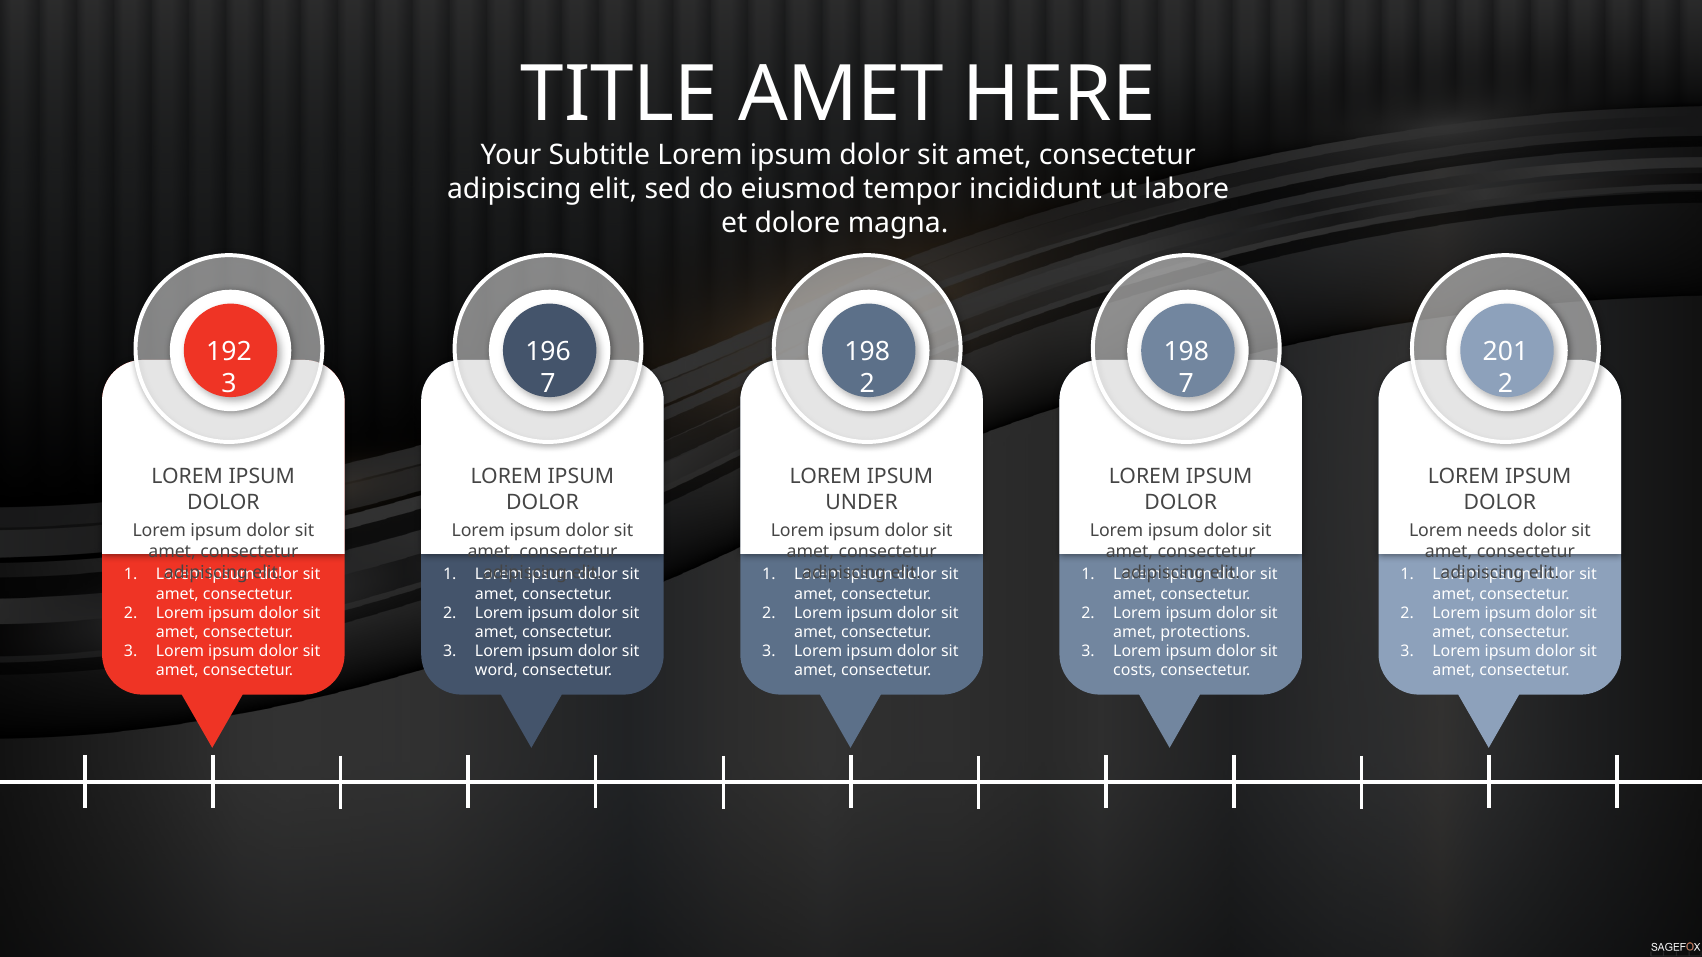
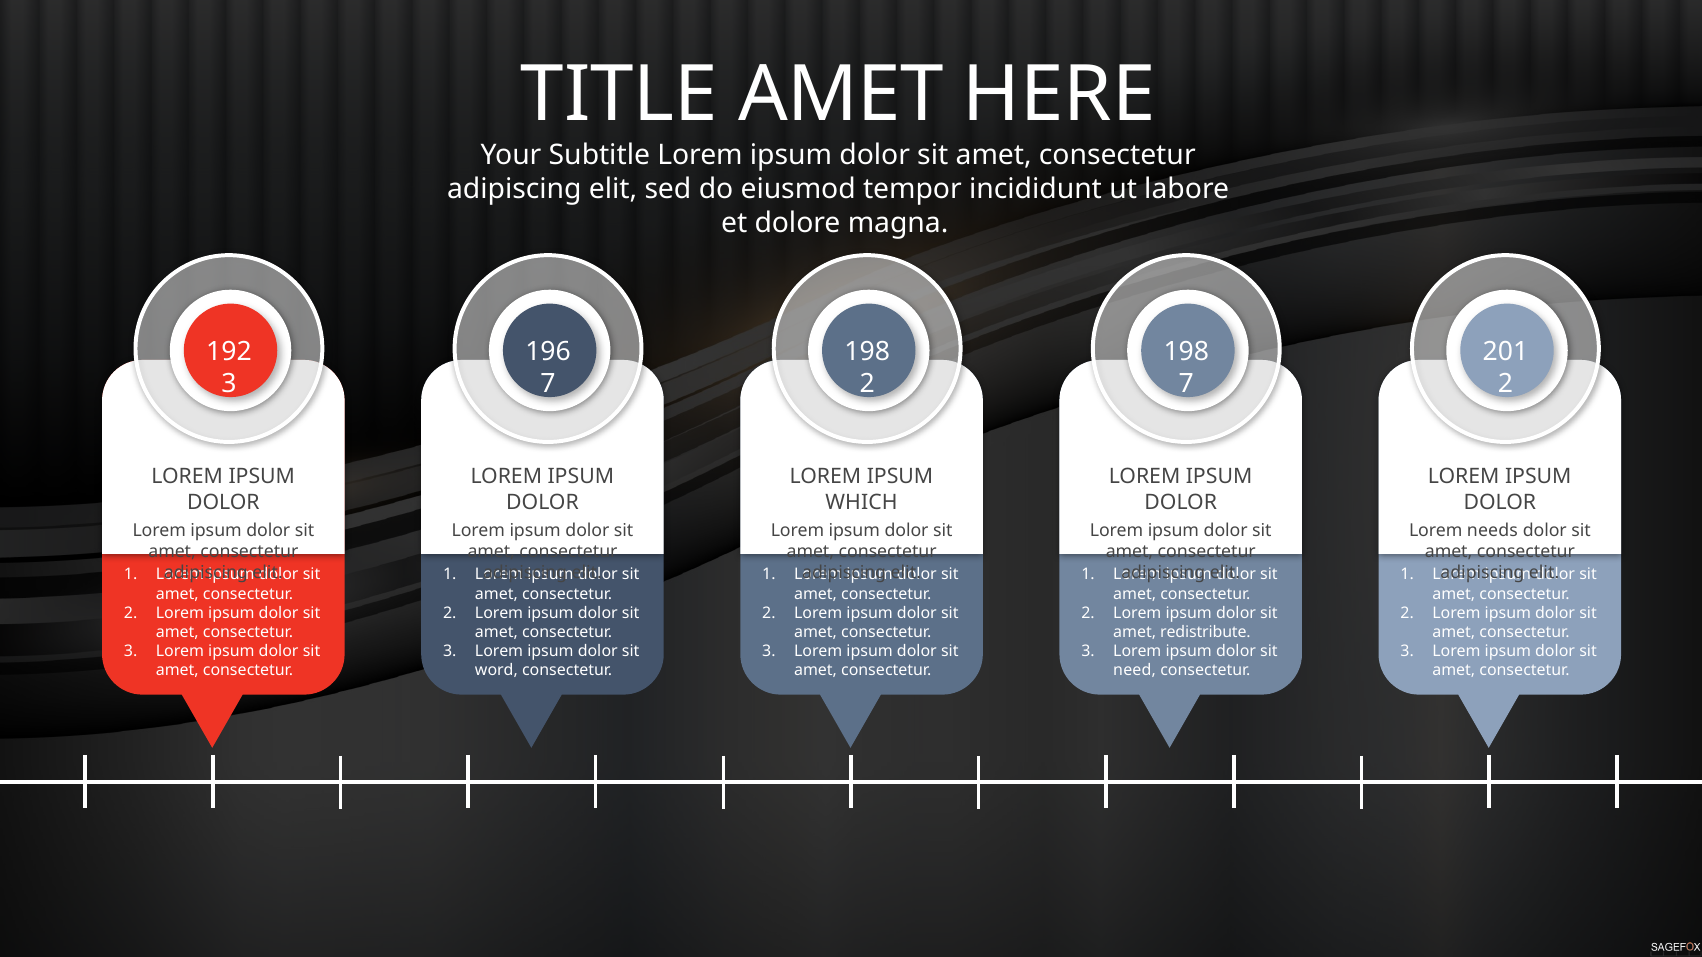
UNDER: UNDER -> WHICH
protections: protections -> redistribute
costs: costs -> need
